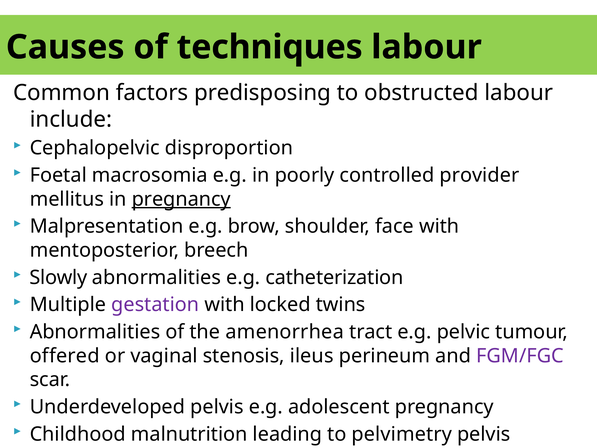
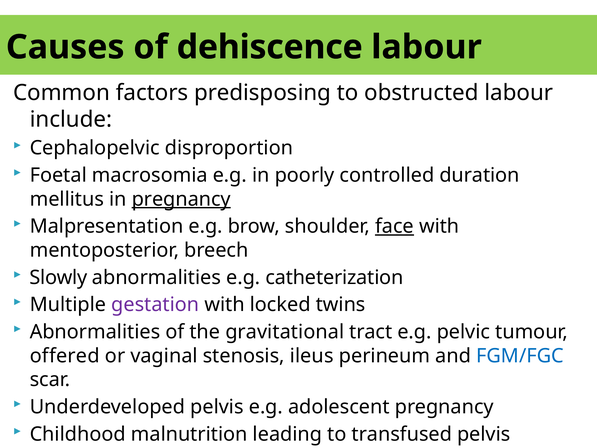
techniques: techniques -> dehiscence
provider: provider -> duration
face underline: none -> present
amenorrhea: amenorrhea -> gravitational
FGM/FGC colour: purple -> blue
pelvimetry: pelvimetry -> transfused
